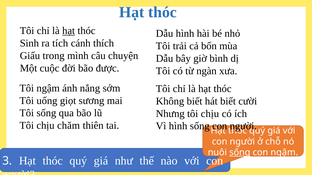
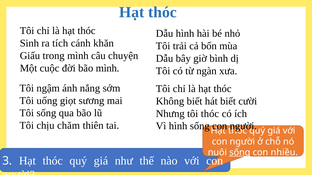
hạt at (69, 31) underline: present -> none
thích: thích -> khăn
bão được: được -> mình
Nhưng tôi chịu: chịu -> thóc
con ngậm: ngậm -> nhiều
